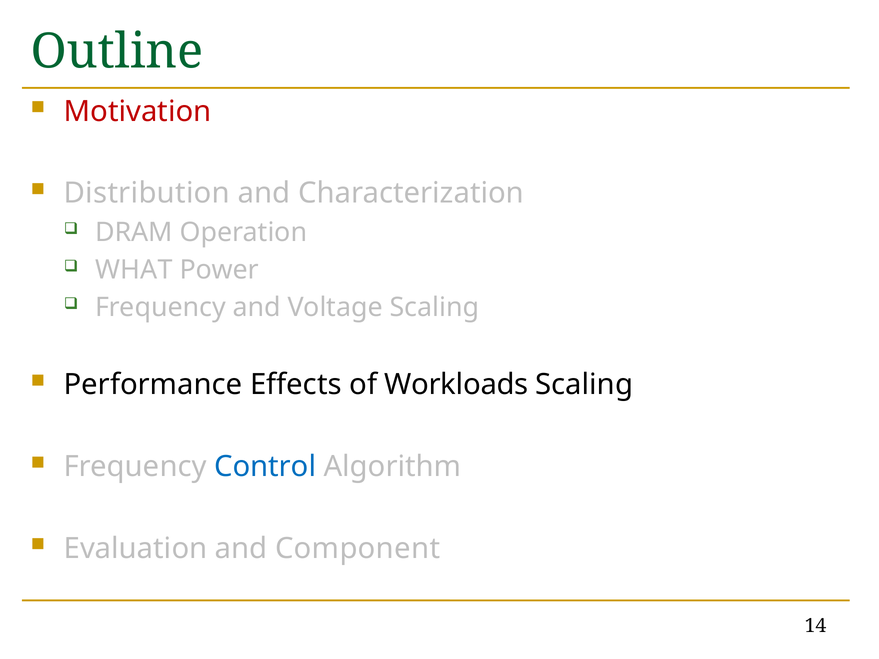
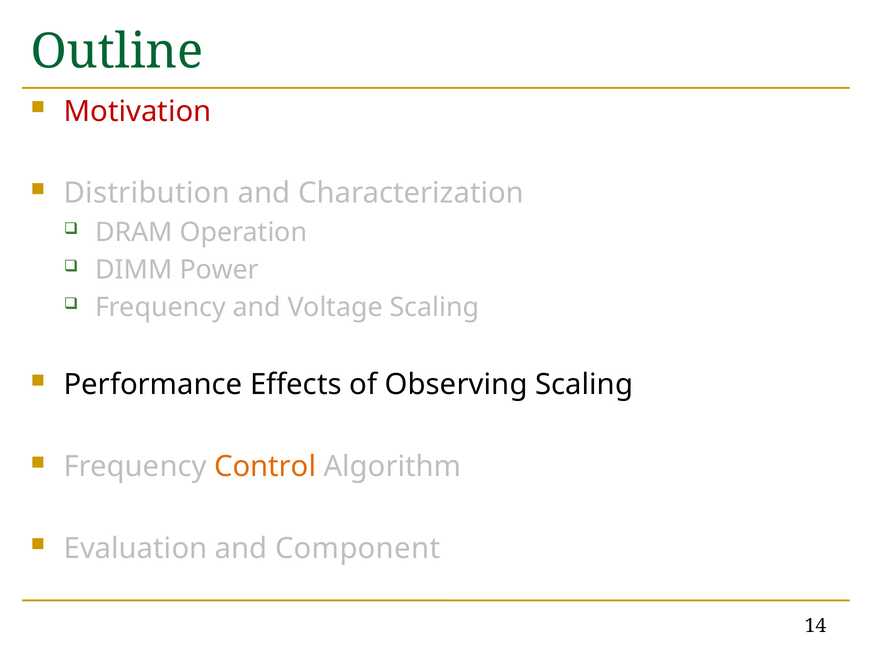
WHAT: WHAT -> DIMM
Workloads: Workloads -> Observing
Control colour: blue -> orange
